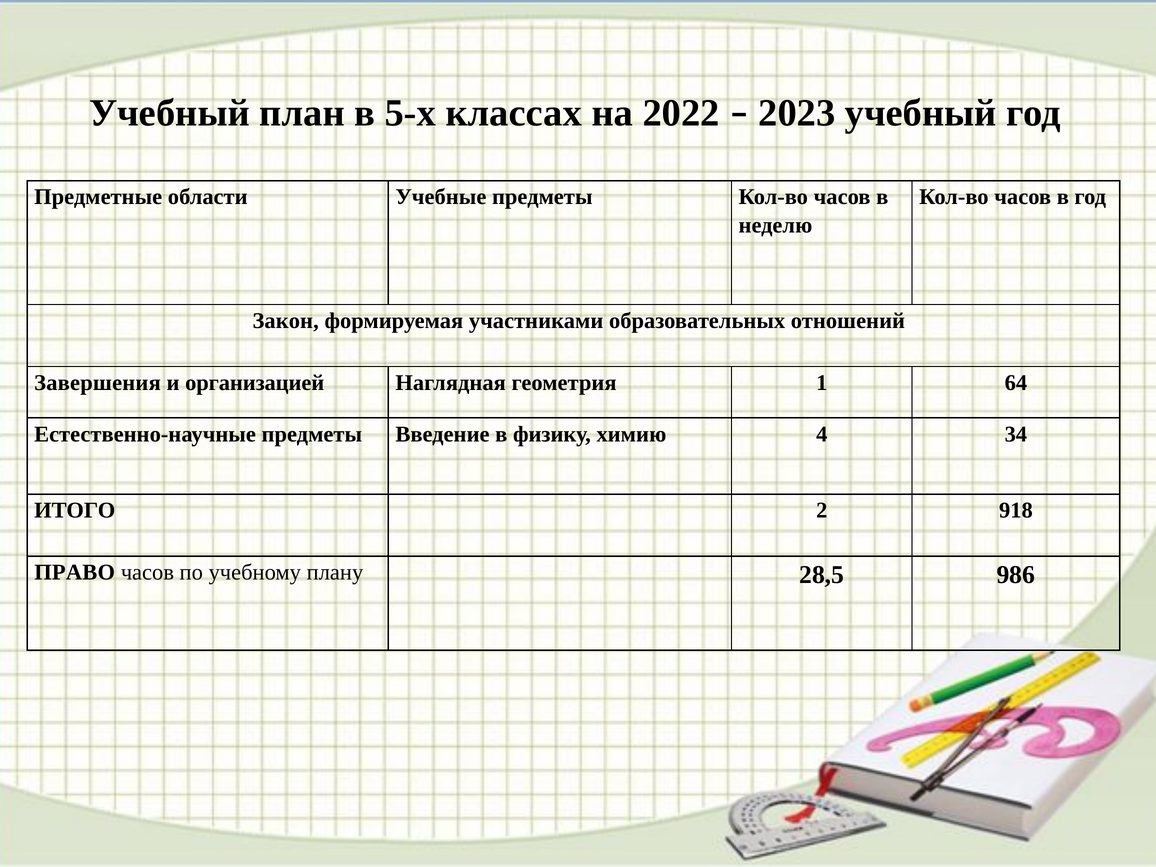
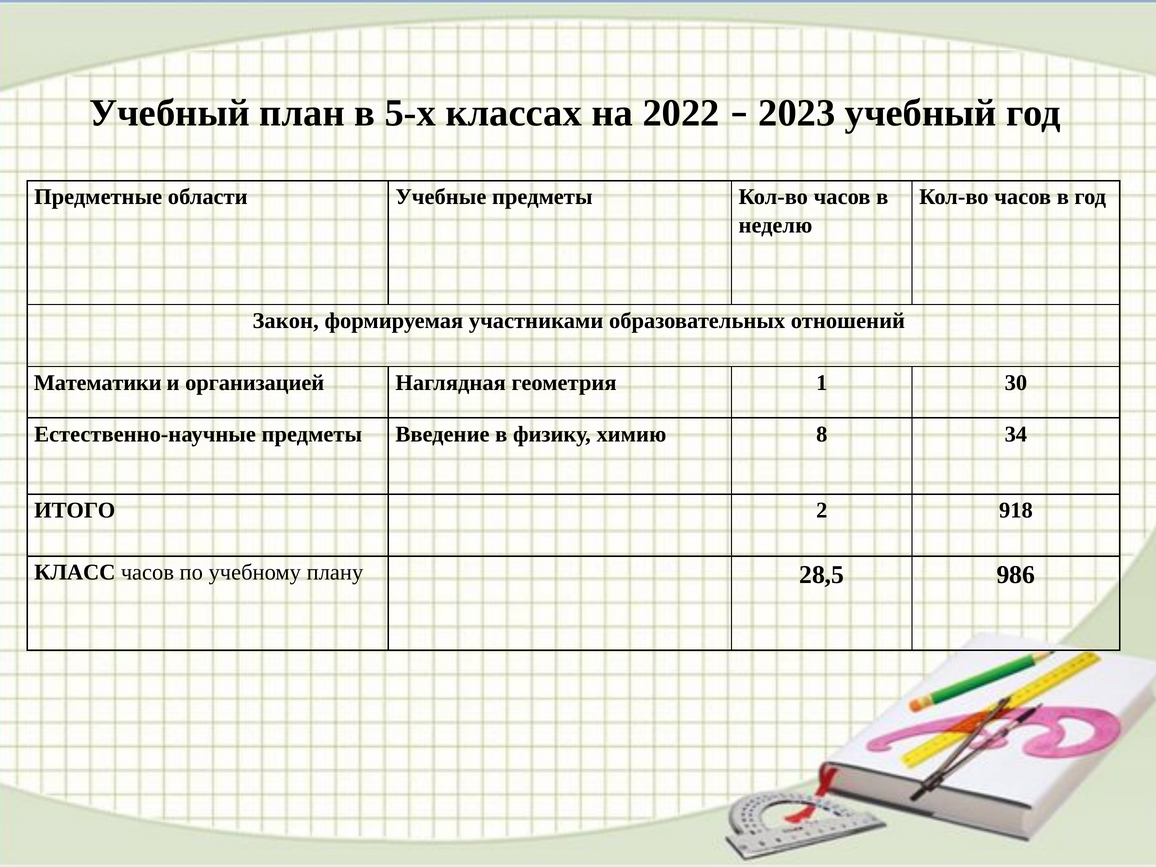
Завершения: Завершения -> Математики
64: 64 -> 30
4: 4 -> 8
ПРАВО: ПРАВО -> КЛАСС
